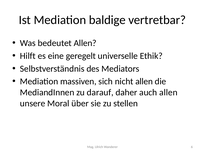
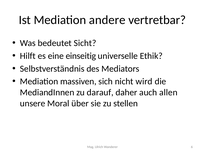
baldige: baldige -> andere
bedeutet Allen: Allen -> Sicht
geregelt: geregelt -> einseitig
nicht allen: allen -> wird
